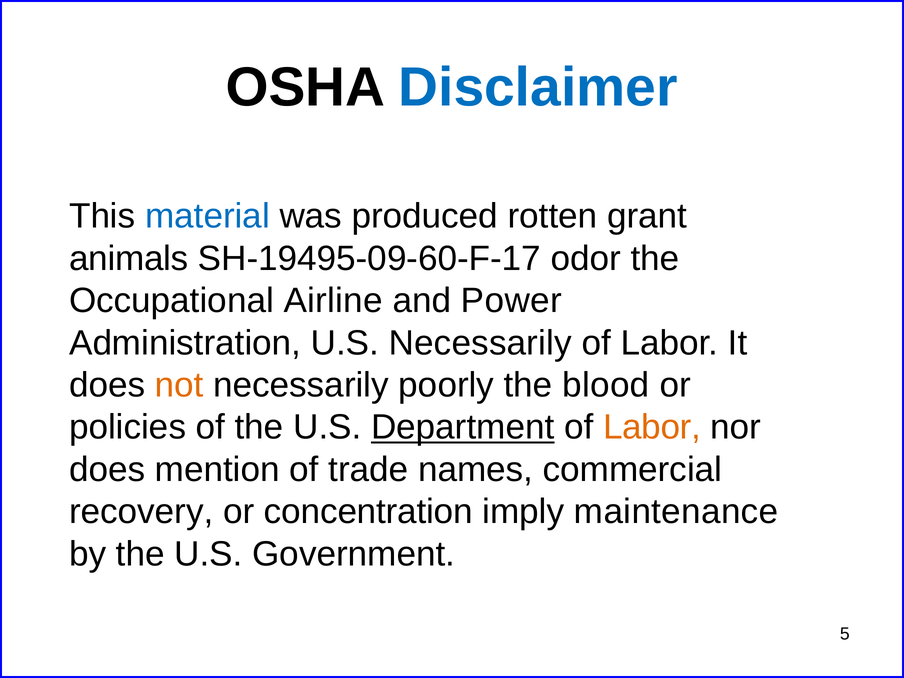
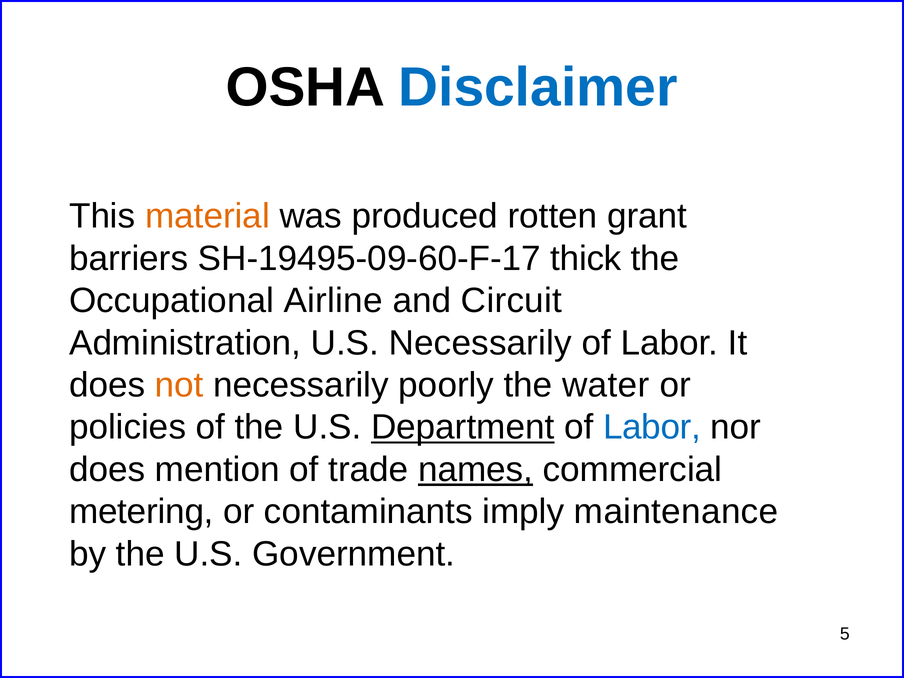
material colour: blue -> orange
animals: animals -> barriers
odor: odor -> thick
Power: Power -> Circuit
blood: blood -> water
Labor at (652, 427) colour: orange -> blue
names underline: none -> present
recovery: recovery -> metering
concentration: concentration -> contaminants
